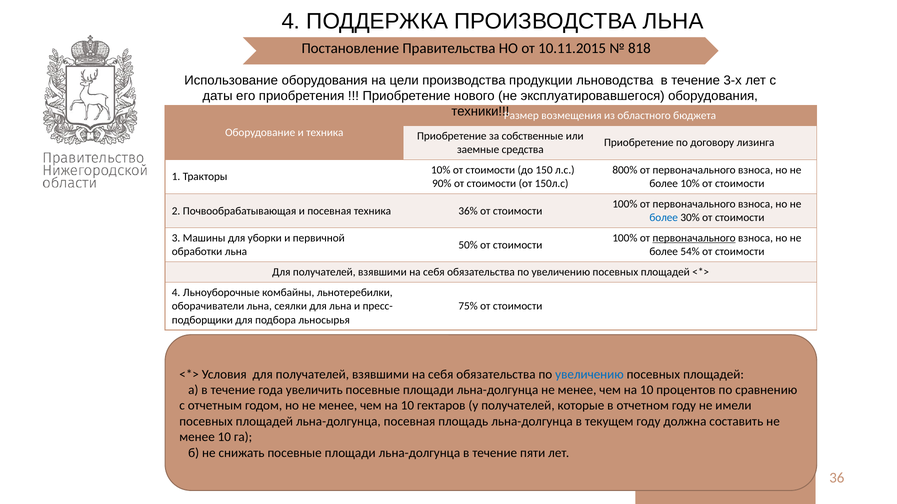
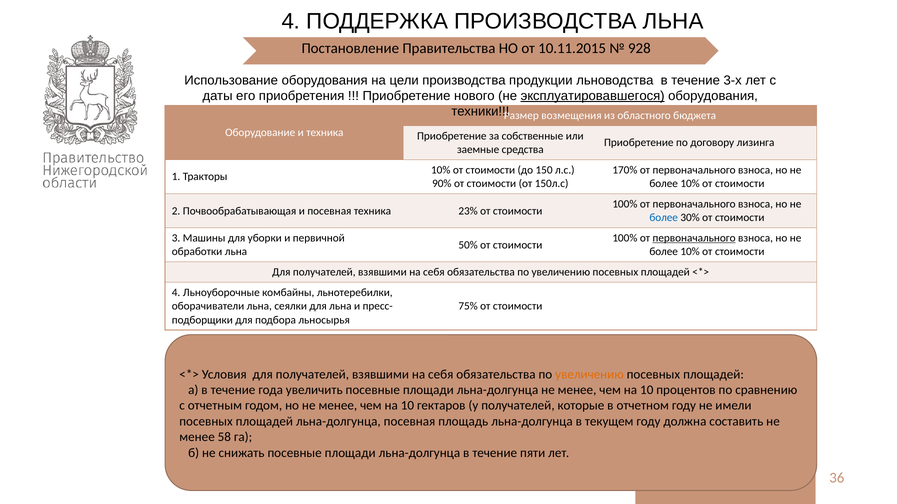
818: 818 -> 928
эксплуатировавшегося underline: none -> present
800%: 800% -> 170%
36%: 36% -> 23%
54% at (690, 252): 54% -> 10%
увеличению at (589, 375) colour: blue -> orange
менее 10: 10 -> 58
